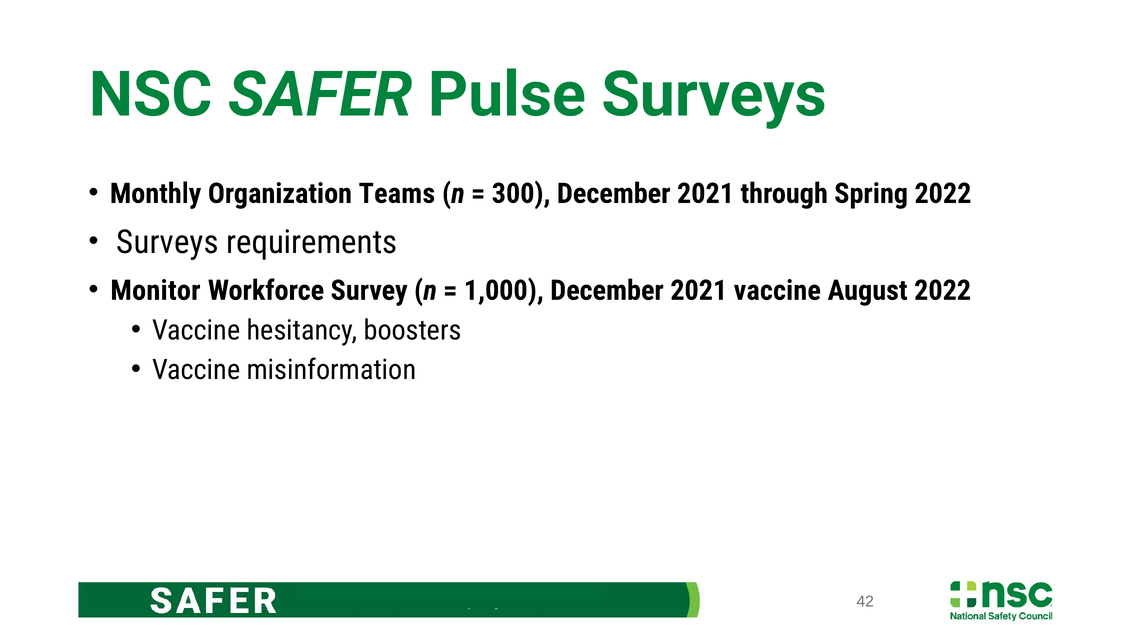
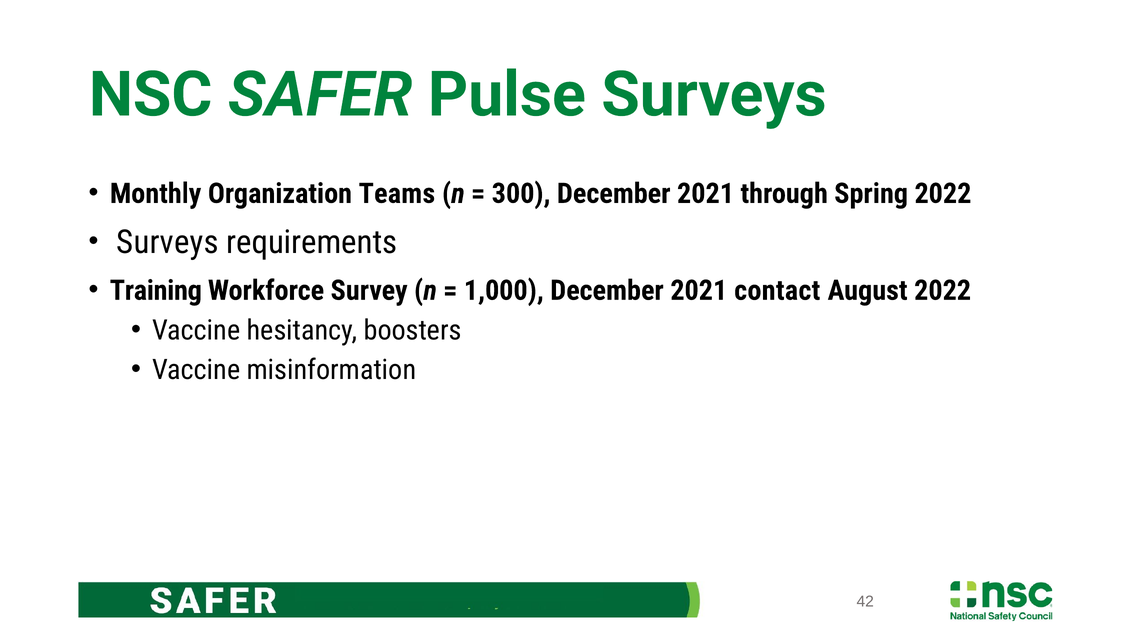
Monitor: Monitor -> Training
2021 vaccine: vaccine -> contact
